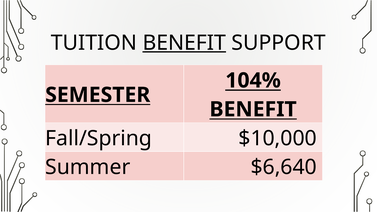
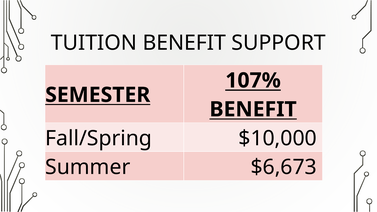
BENEFIT at (184, 43) underline: present -> none
104%: 104% -> 107%
$6,640: $6,640 -> $6,673
